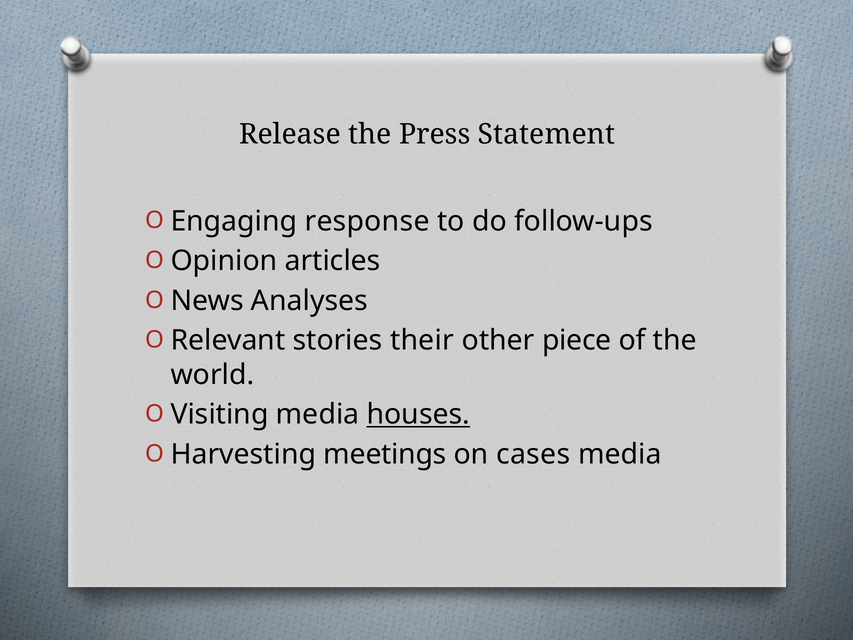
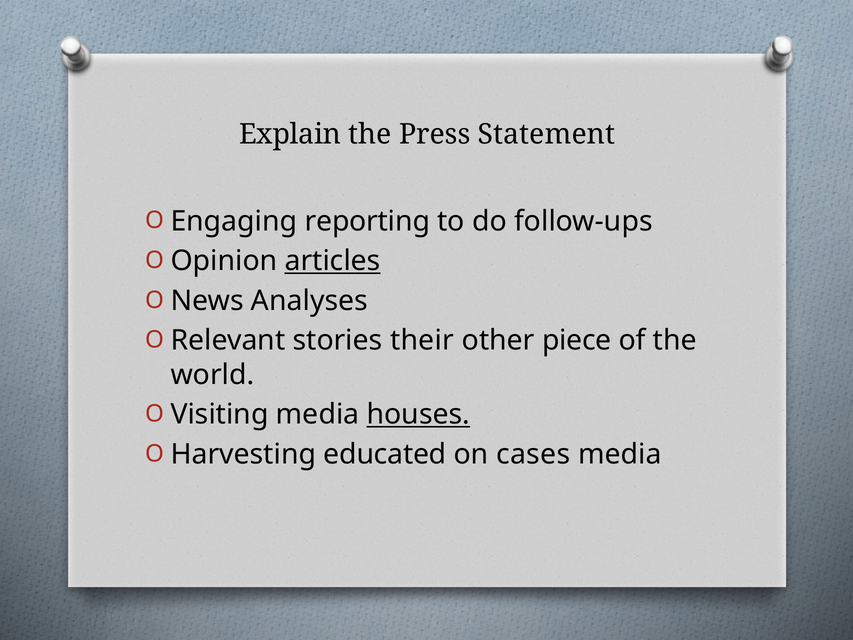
Release: Release -> Explain
response: response -> reporting
articles underline: none -> present
meetings: meetings -> educated
